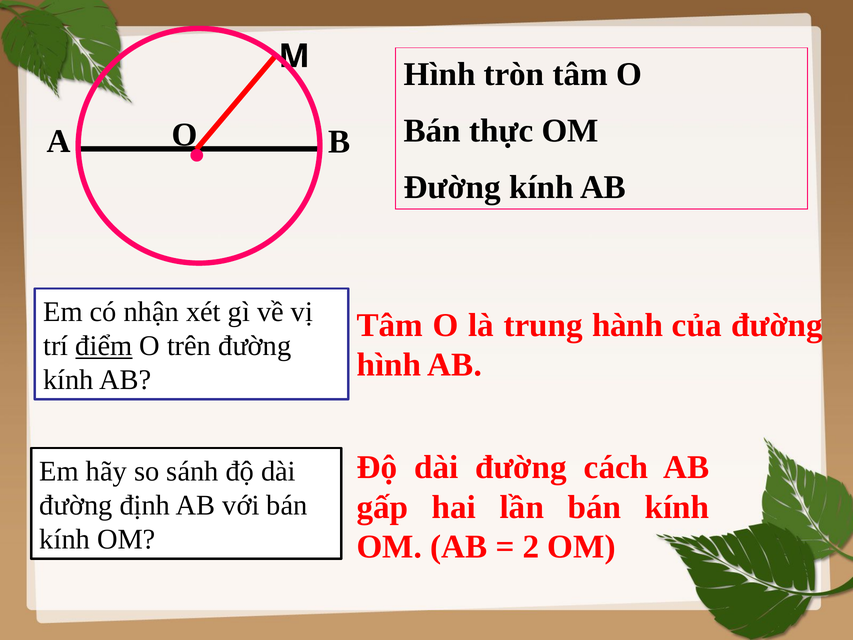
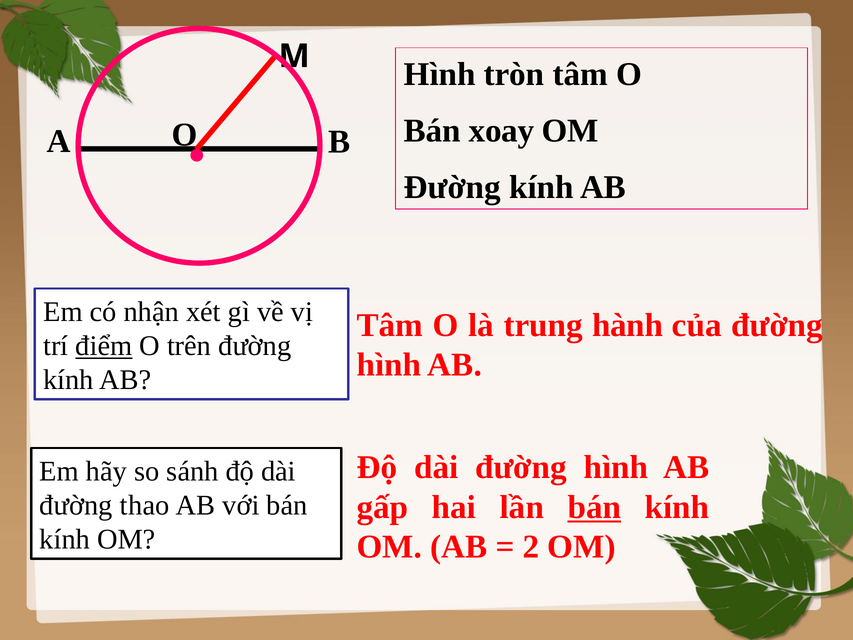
thực: thực -> xoay
dài đường cách: cách -> hình
bán at (594, 507) underline: none -> present
định: định -> thao
